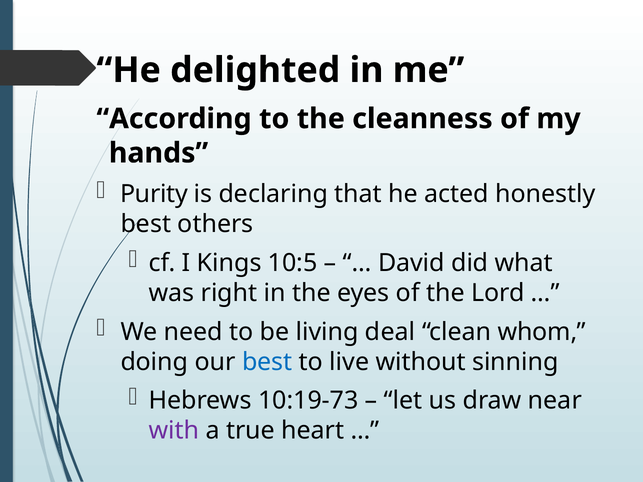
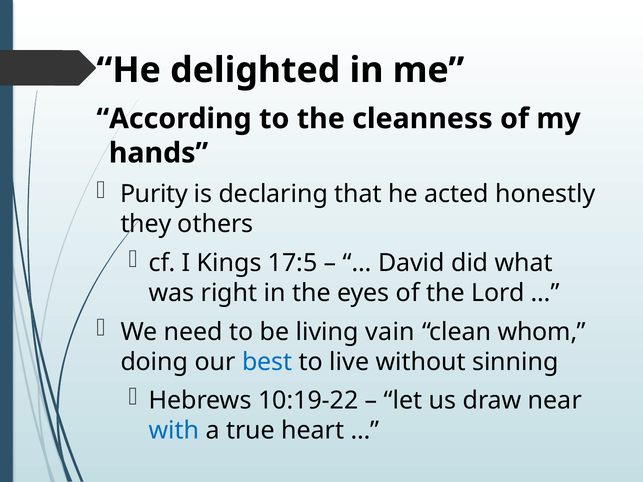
best at (146, 224): best -> they
10:5: 10:5 -> 17:5
deal: deal -> vain
10:19-73: 10:19-73 -> 10:19-22
with colour: purple -> blue
